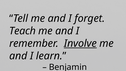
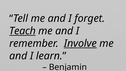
Teach underline: none -> present
